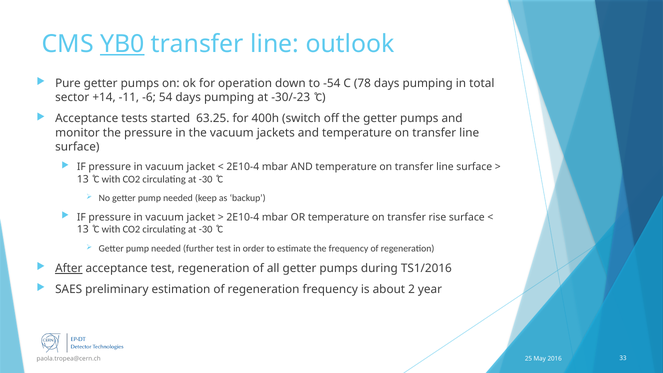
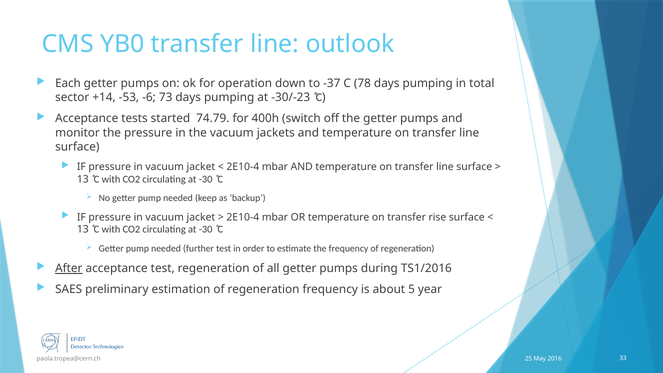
YB0 underline: present -> none
Pure: Pure -> Each
-54: -54 -> -37
-11: -11 -> -53
54: 54 -> 73
63.25: 63.25 -> 74.79
2: 2 -> 5
